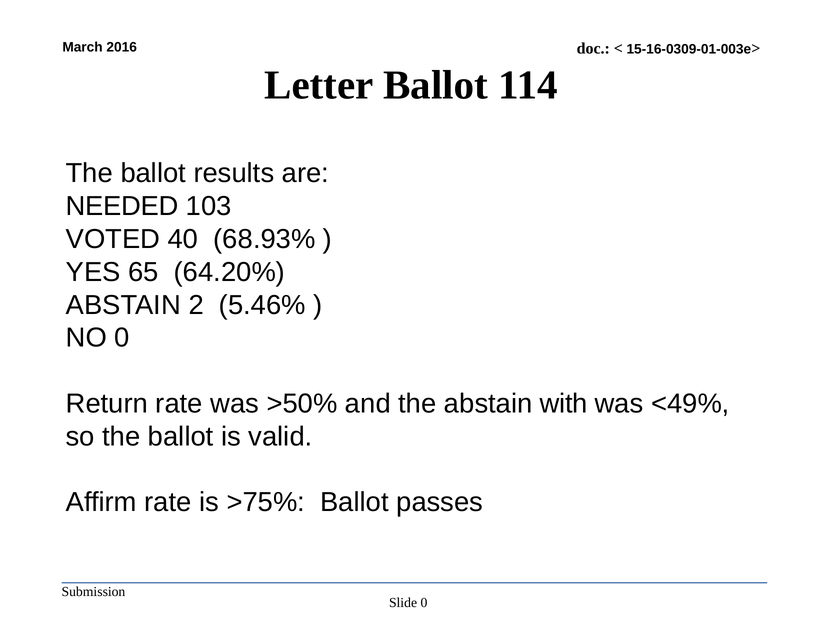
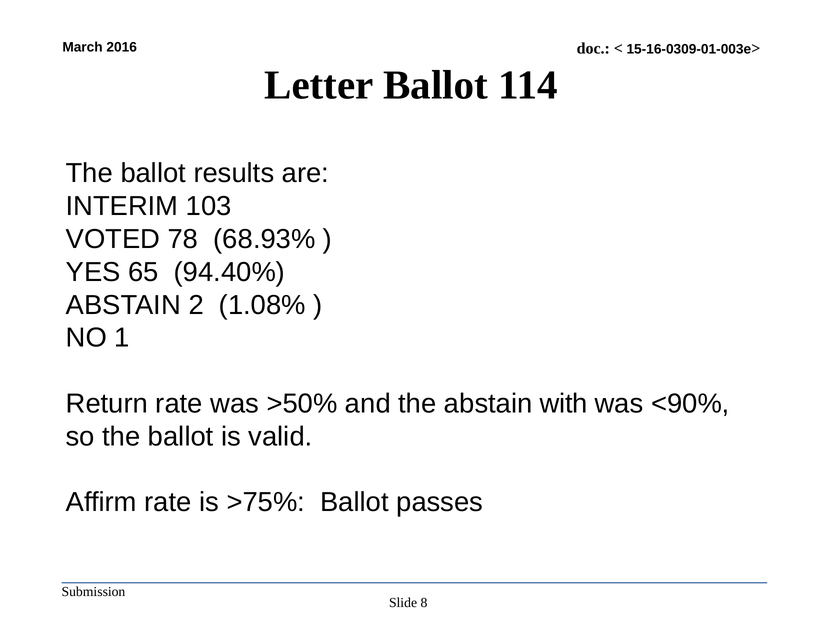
NEEDED: NEEDED -> INTERIM
40: 40 -> 78
64.20%: 64.20% -> 94.40%
5.46%: 5.46% -> 1.08%
NO 0: 0 -> 1
<49%: <49% -> <90%
Slide 0: 0 -> 8
